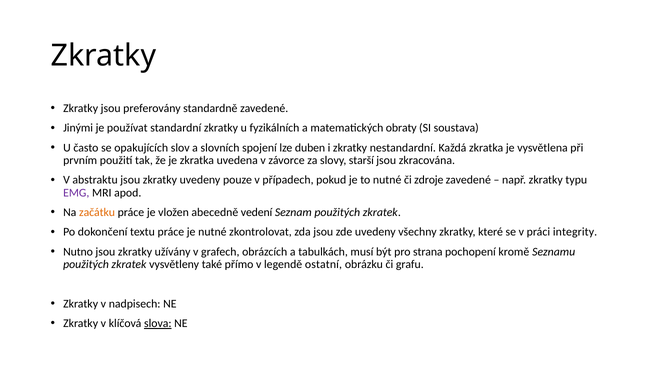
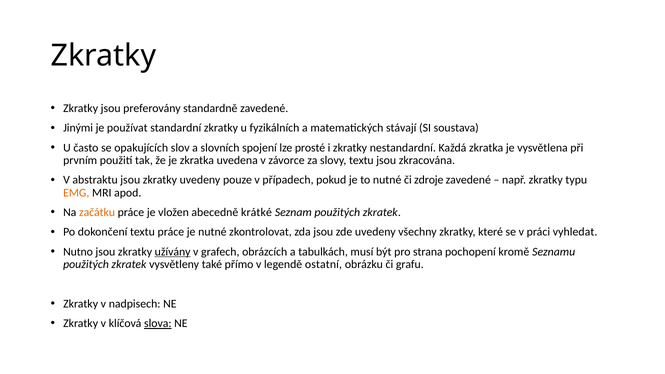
obraty: obraty -> stávají
duben: duben -> prosté
slovy starší: starší -> textu
EMG colour: purple -> orange
vedení: vedení -> krátké
integrity: integrity -> vyhledat
užívány underline: none -> present
